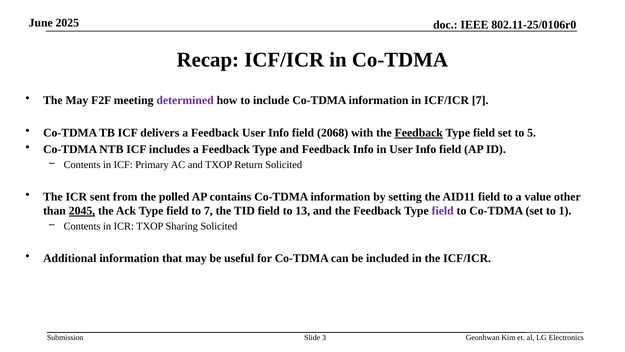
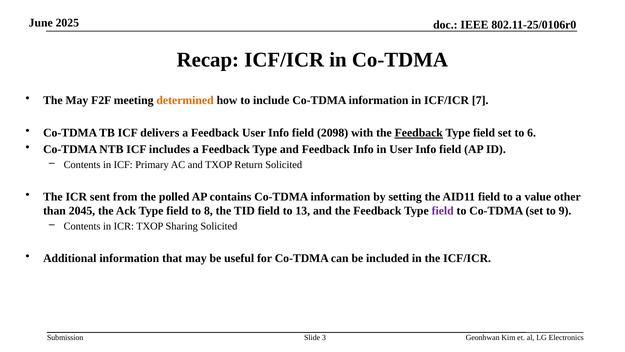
determined colour: purple -> orange
2068: 2068 -> 2098
5: 5 -> 6
2045 underline: present -> none
to 7: 7 -> 8
1: 1 -> 9
